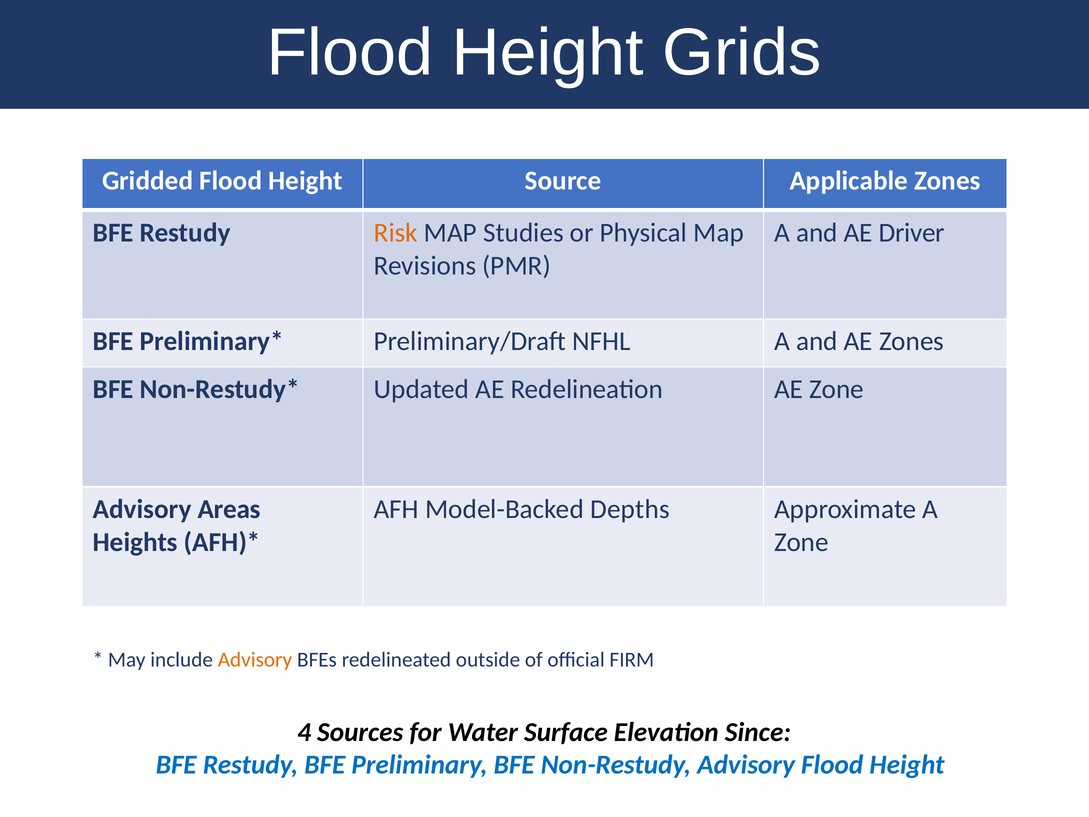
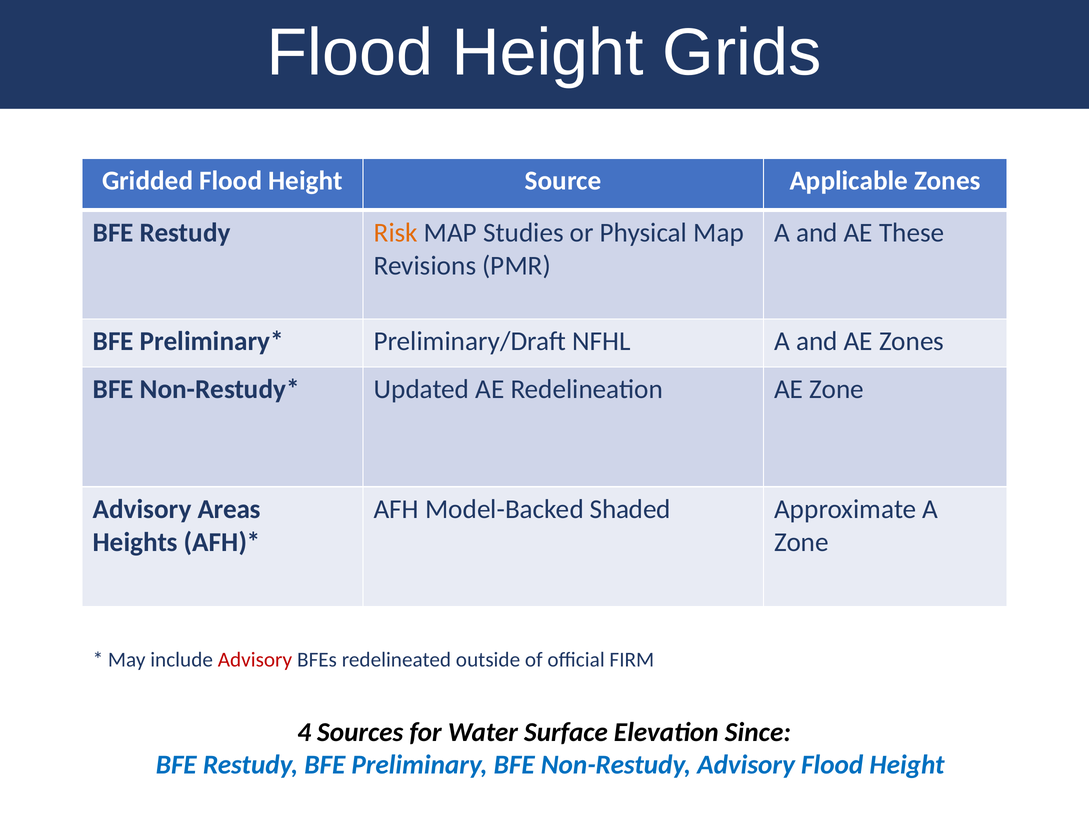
Driver: Driver -> These
Depths: Depths -> Shaded
Advisory at (255, 660) colour: orange -> red
